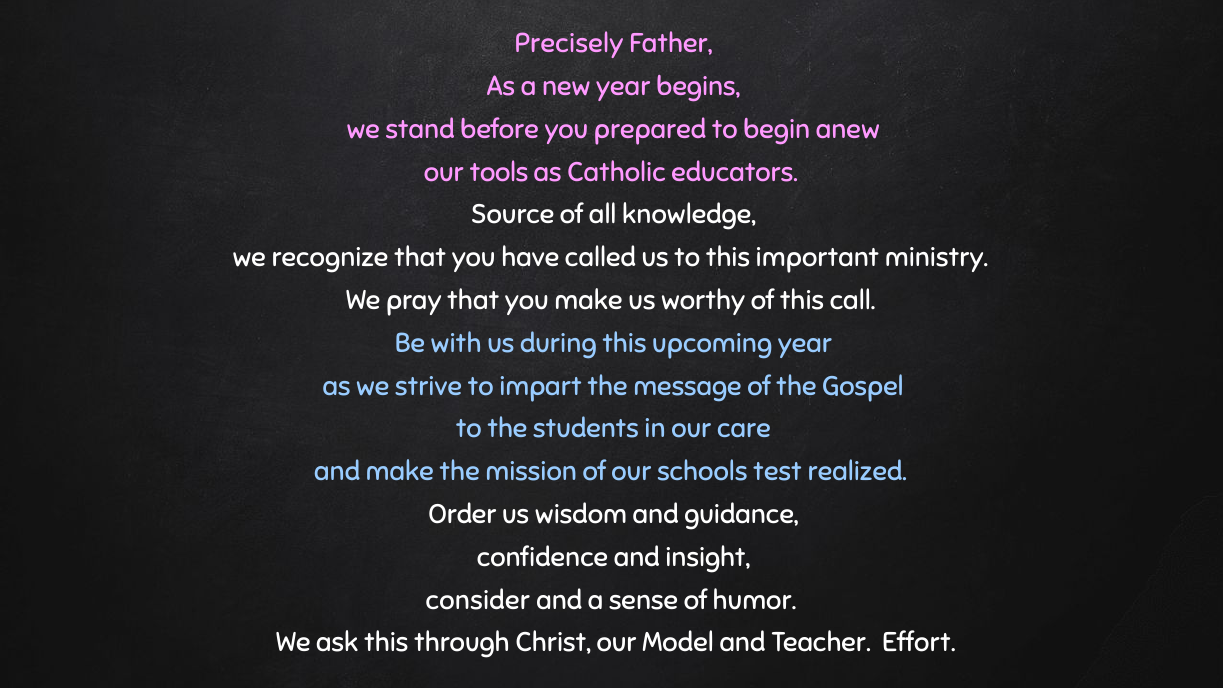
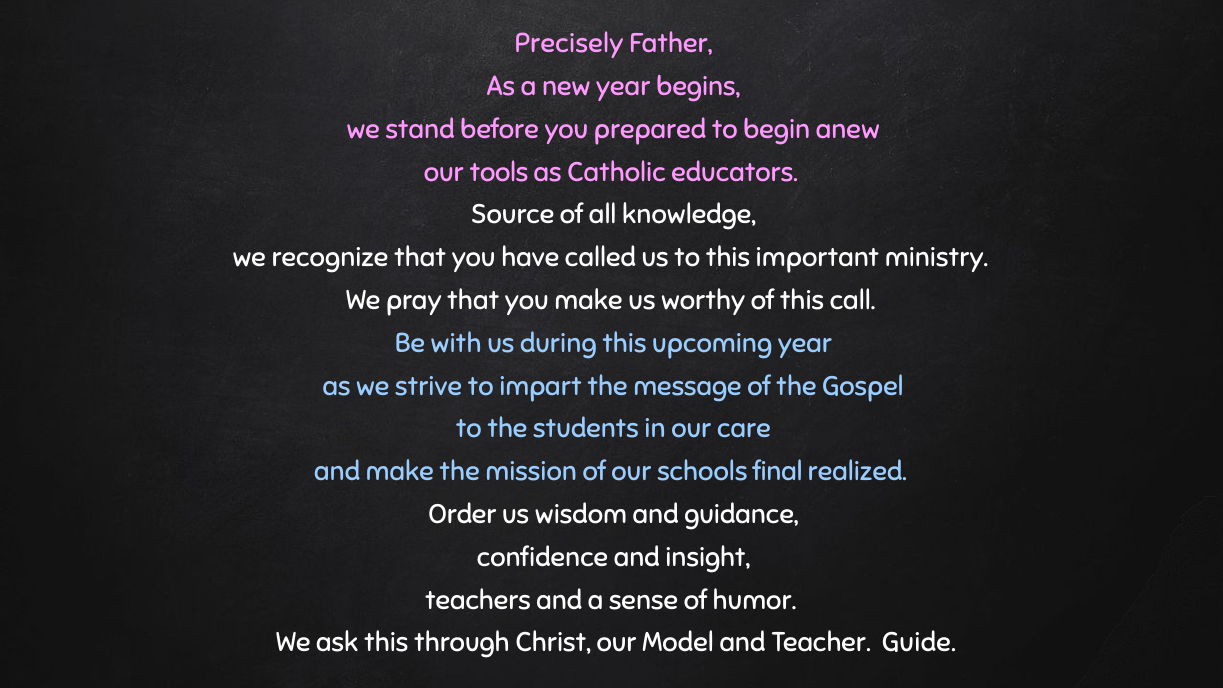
test: test -> final
consider: consider -> teachers
Effort: Effort -> Guide
